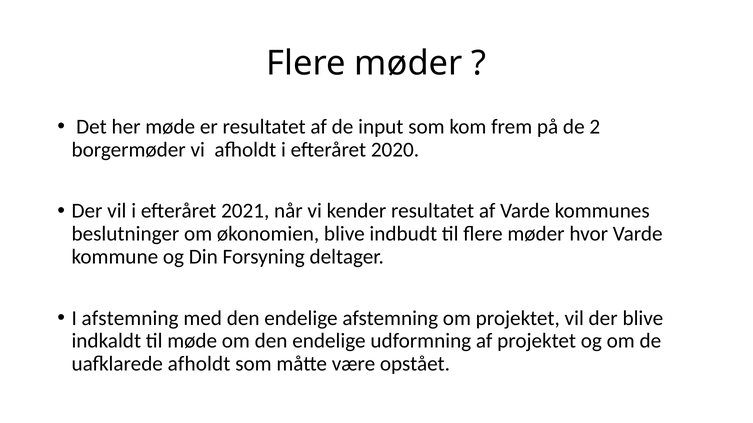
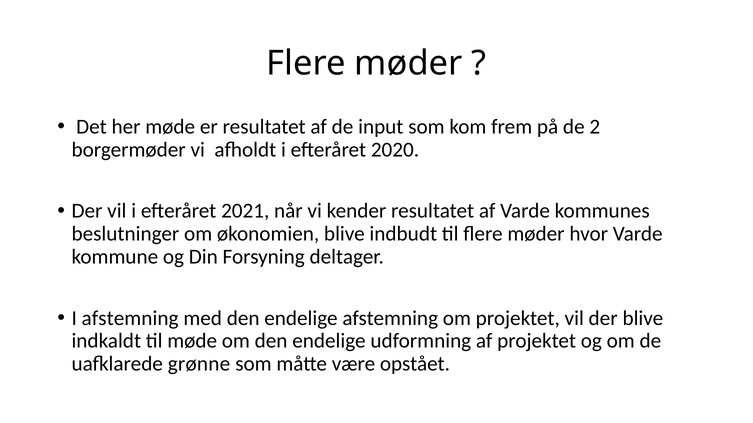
uafklarede afholdt: afholdt -> grønne
